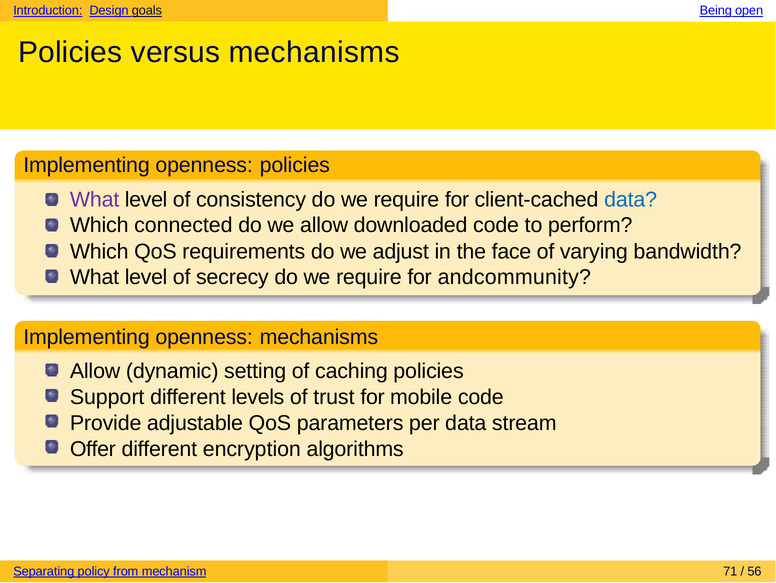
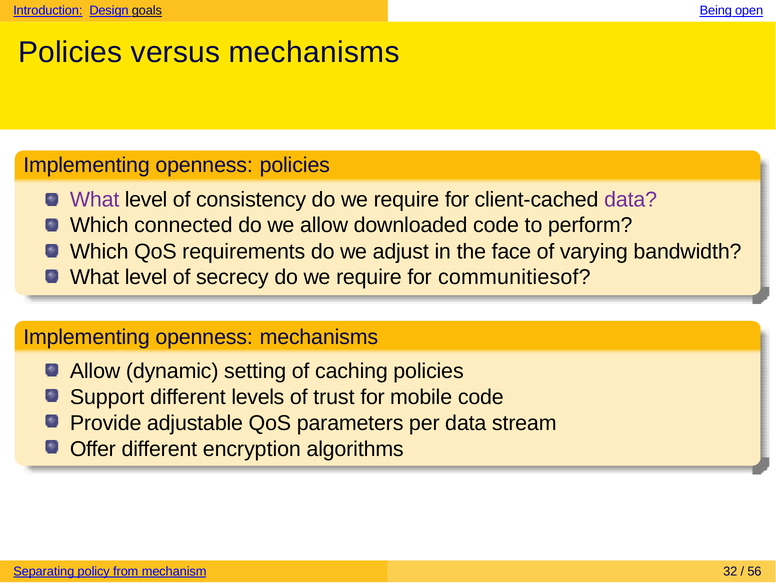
data at (631, 199) colour: blue -> purple
andcommunity: andcommunity -> communitiesof
71: 71 -> 32
